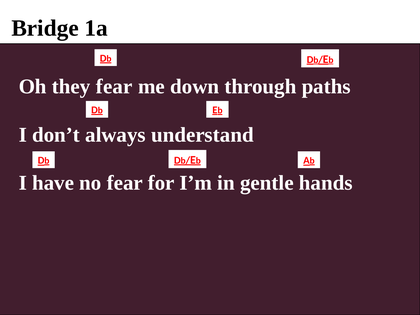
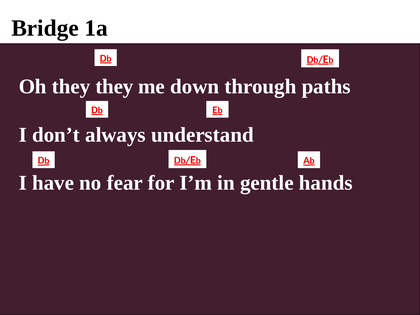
they fear: fear -> they
